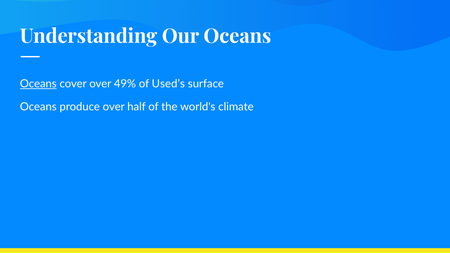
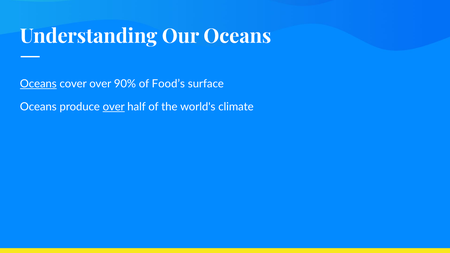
49%: 49% -> 90%
Used’s: Used’s -> Food’s
over at (114, 107) underline: none -> present
